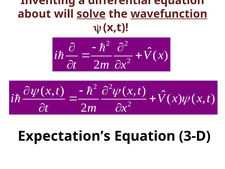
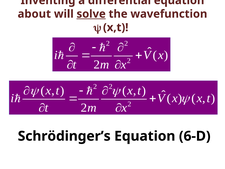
wavefunction underline: present -> none
Expectation’s: Expectation’s -> Schrödinger’s
3-D: 3-D -> 6-D
